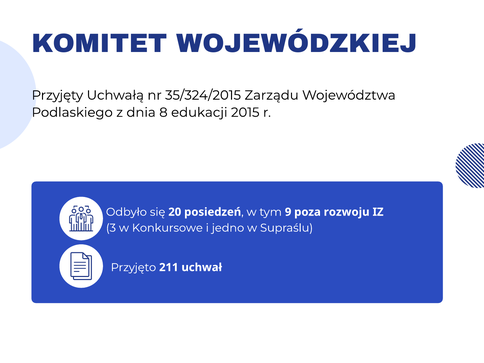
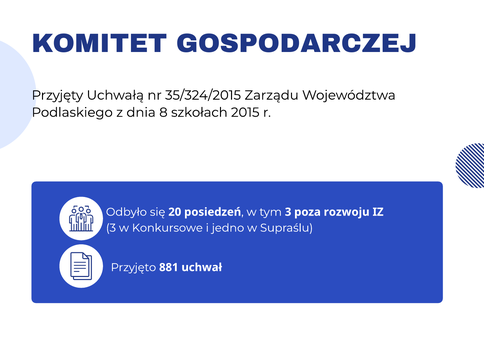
WOJEWÓDZKIEJ: WOJEWÓDZKIEJ -> GOSPODARCZEJ
edukacji: edukacji -> szkołach
tym 9: 9 -> 3
211: 211 -> 881
